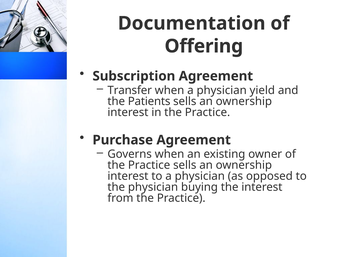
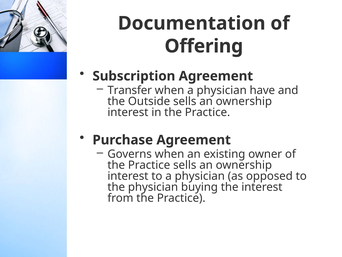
yield: yield -> have
Patients: Patients -> Outside
